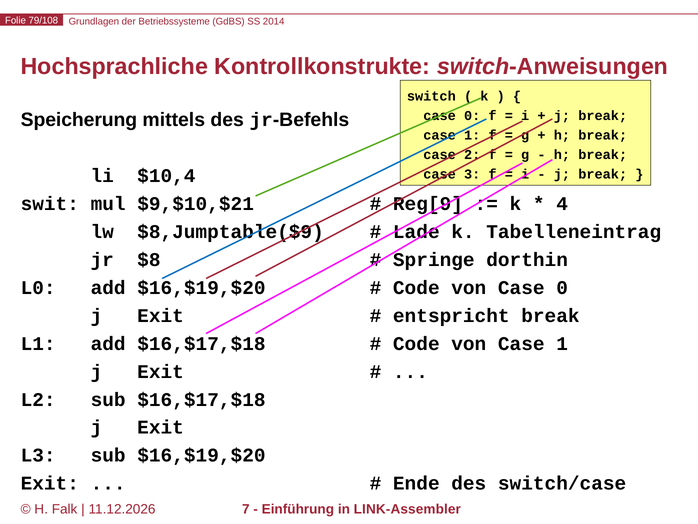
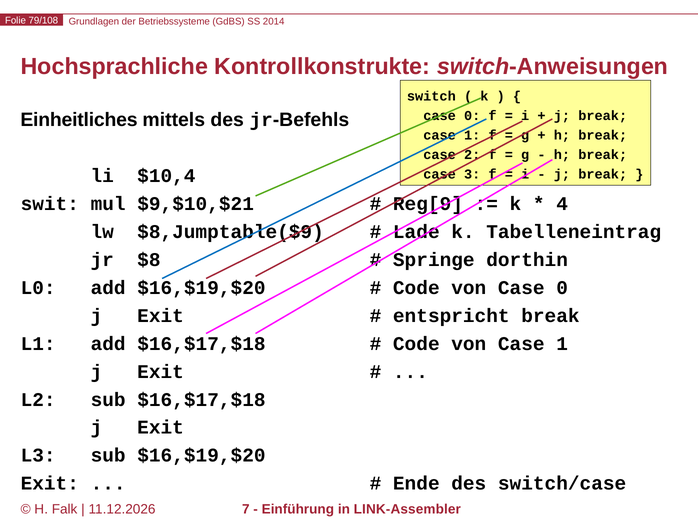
Speicherung: Speicherung -> Einheitliches
